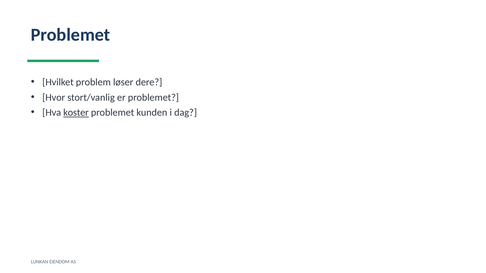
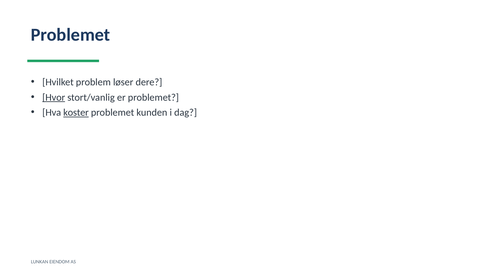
Hvor underline: none -> present
